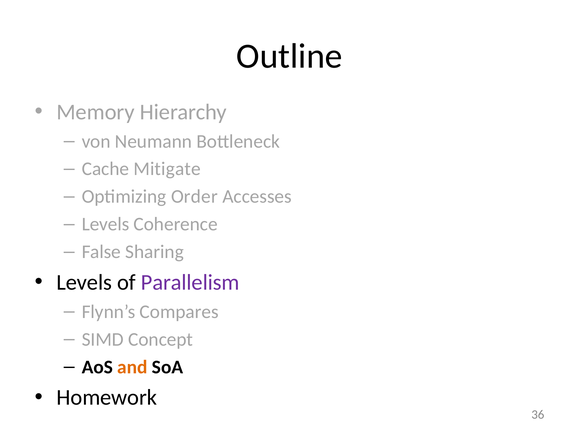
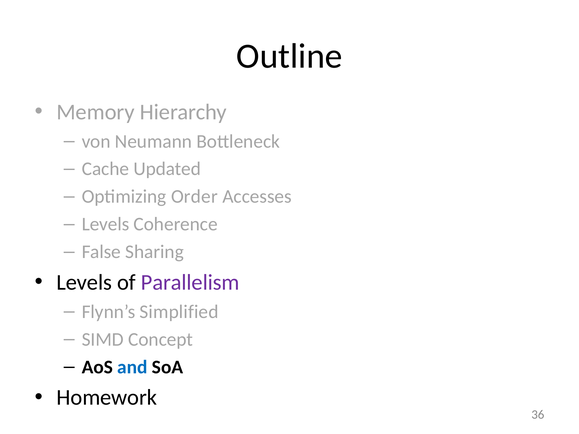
Mitigate: Mitigate -> Updated
Compares: Compares -> Simplified
and colour: orange -> blue
